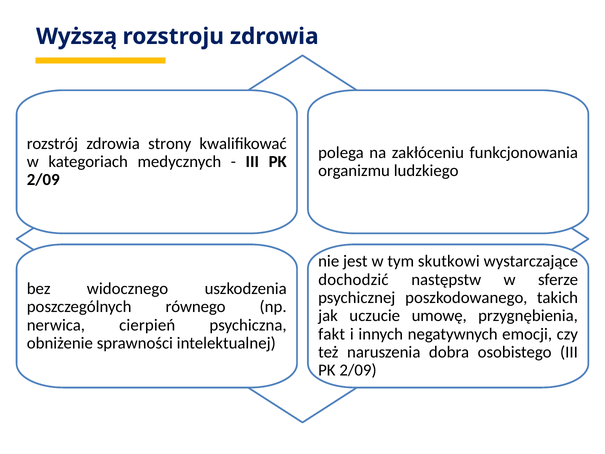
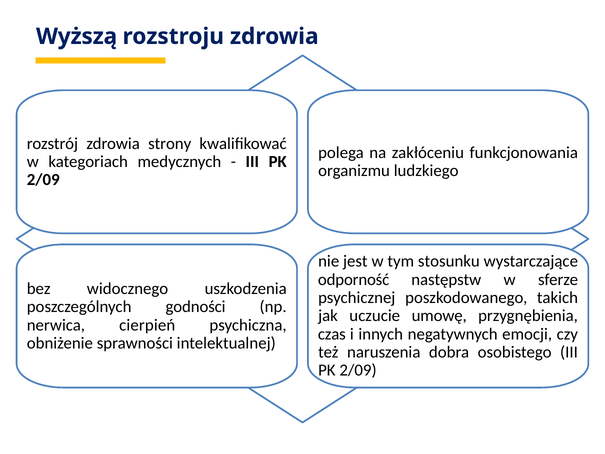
skutkowi: skutkowi -> stosunku
dochodzić: dochodzić -> odporność
równego: równego -> godności
fakt: fakt -> czas
